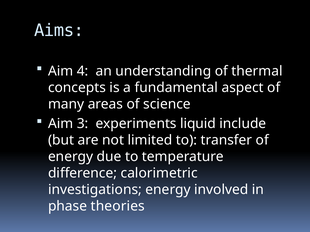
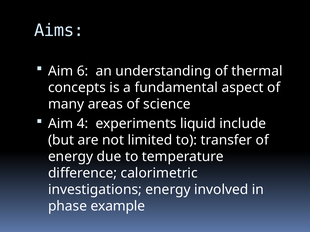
4: 4 -> 6
3: 3 -> 4
theories: theories -> example
